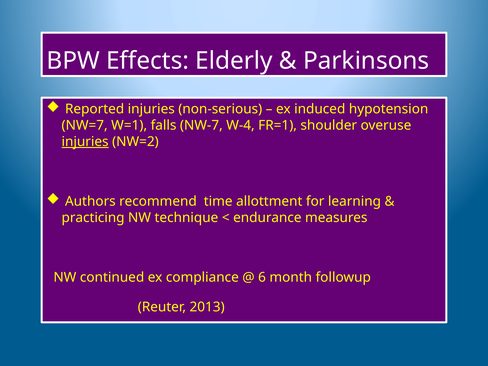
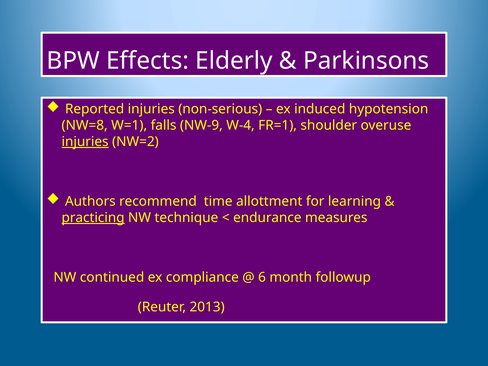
NW=7: NW=7 -> NW=8
NW-7: NW-7 -> NW-9
practicing underline: none -> present
